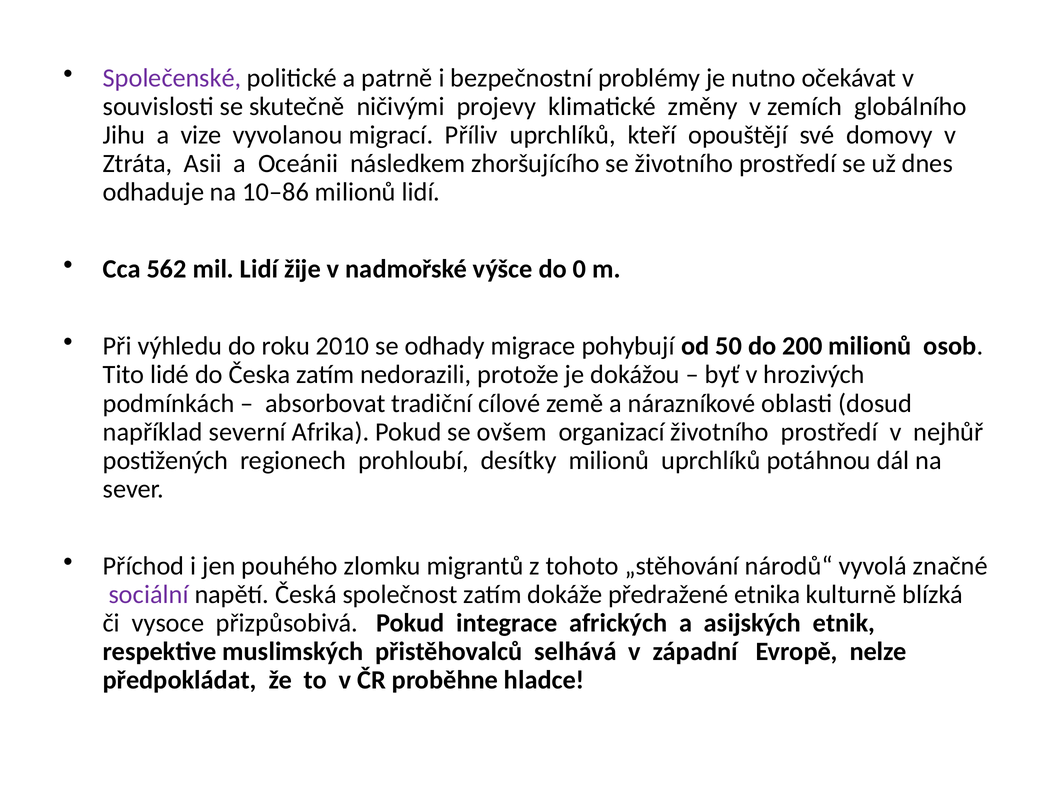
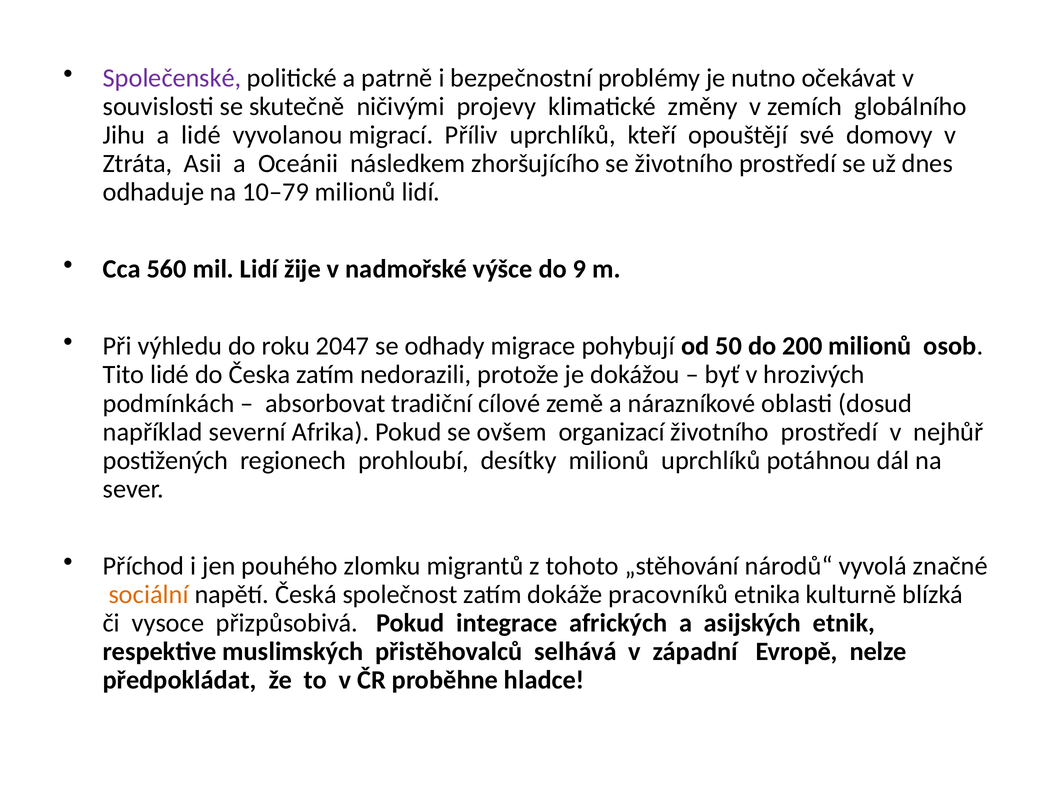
a vize: vize -> lidé
10–86: 10–86 -> 10–79
562: 562 -> 560
0: 0 -> 9
2010: 2010 -> 2047
sociální colour: purple -> orange
předražené: předražené -> pracovníků
